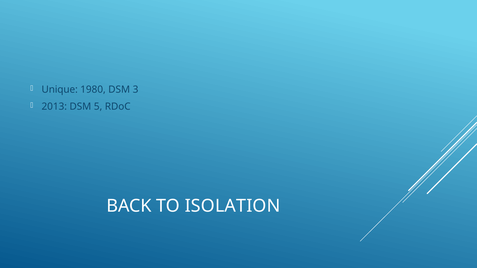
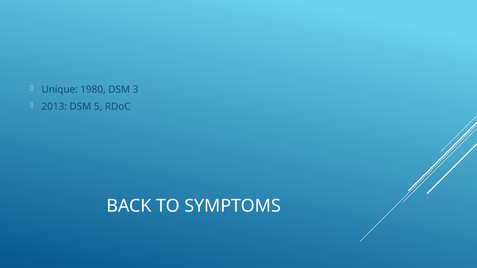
ISOLATION: ISOLATION -> SYMPTOMS
